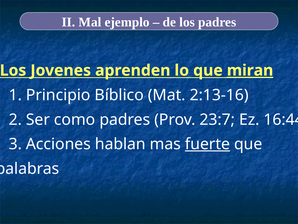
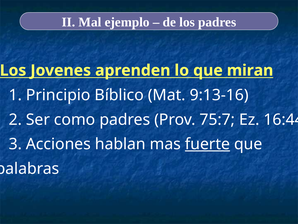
miran underline: present -> none
2:13-16: 2:13-16 -> 9:13-16
23:7: 23:7 -> 75:7
